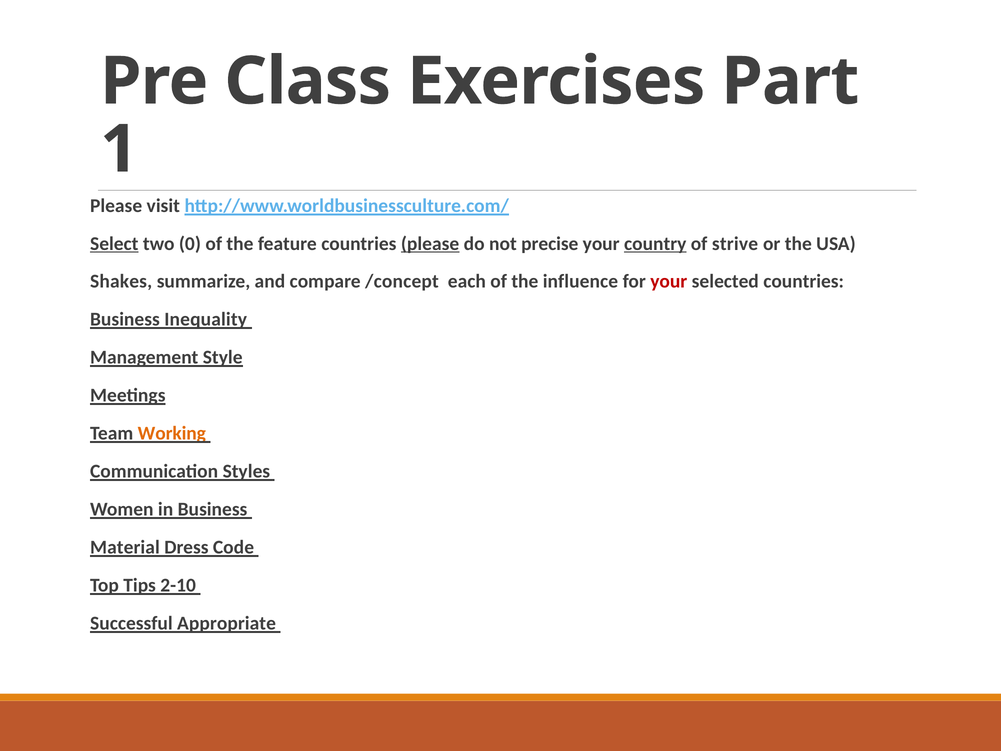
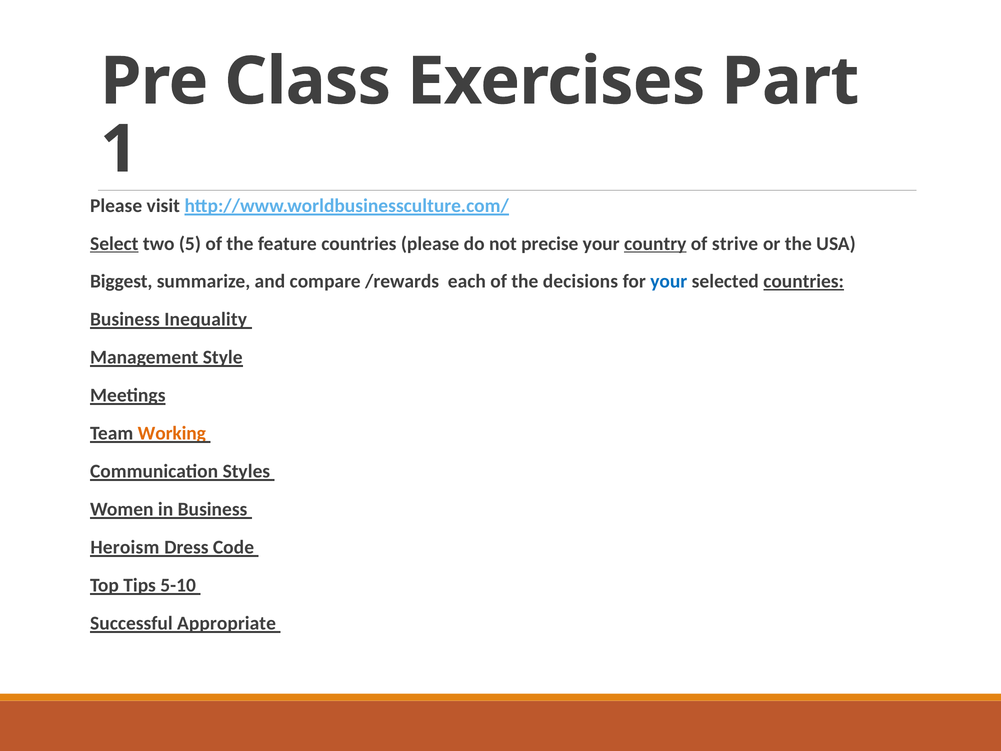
0: 0 -> 5
please at (430, 244) underline: present -> none
Shakes: Shakes -> Biggest
/concept: /concept -> /rewards
influence: influence -> decisions
your at (669, 281) colour: red -> blue
countries at (804, 281) underline: none -> present
Material: Material -> Heroism
2-10: 2-10 -> 5-10
